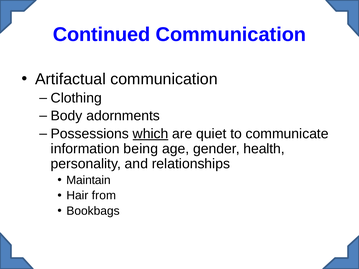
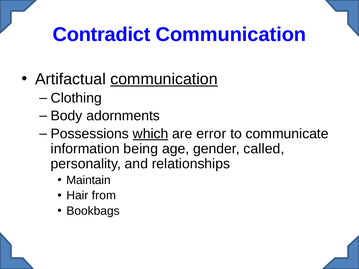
Continued: Continued -> Contradict
communication at (164, 79) underline: none -> present
quiet: quiet -> error
health: health -> called
